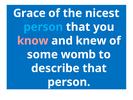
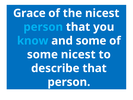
know colour: pink -> light blue
and knew: knew -> some
some womb: womb -> nicest
